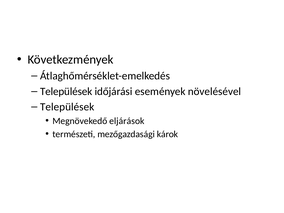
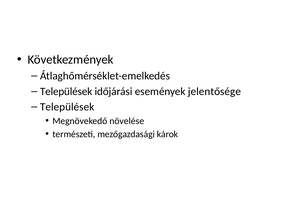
növelésével: növelésével -> jelentősége
eljárások: eljárások -> növelése
